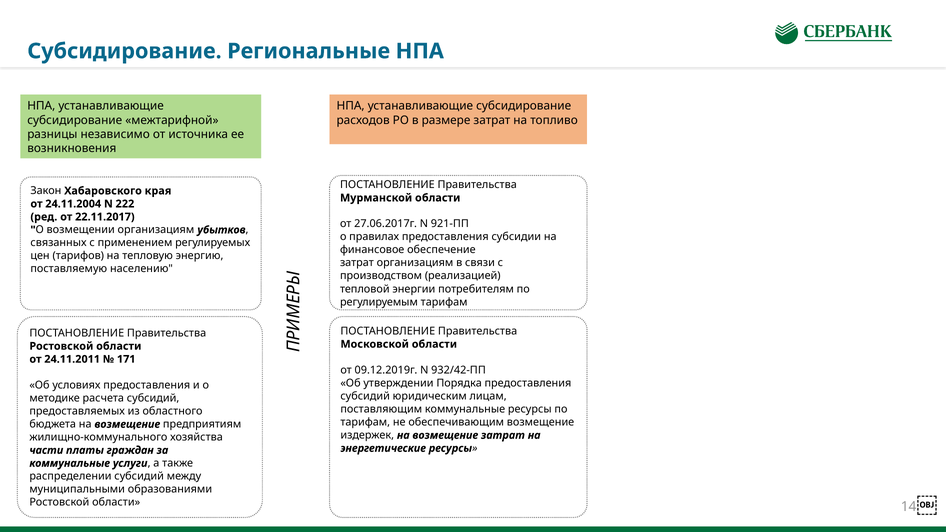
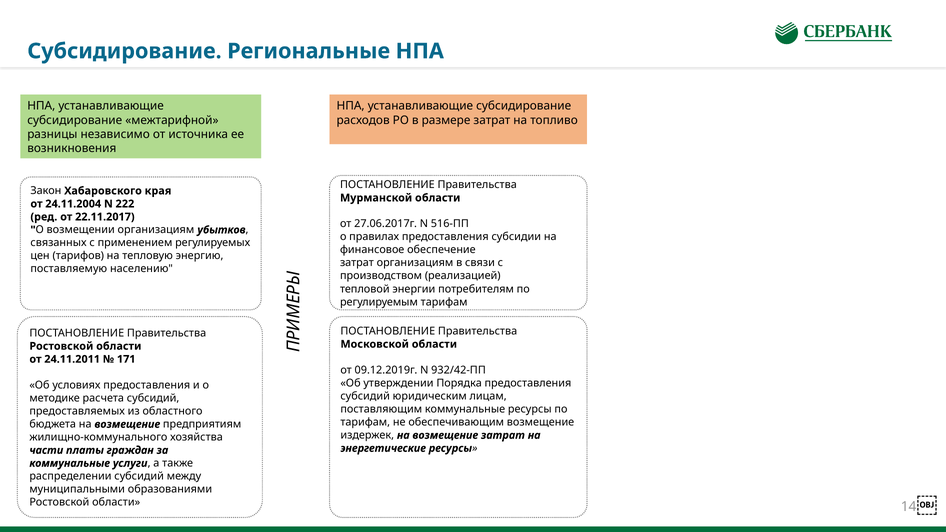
921-ПП: 921-ПП -> 516-ПП
